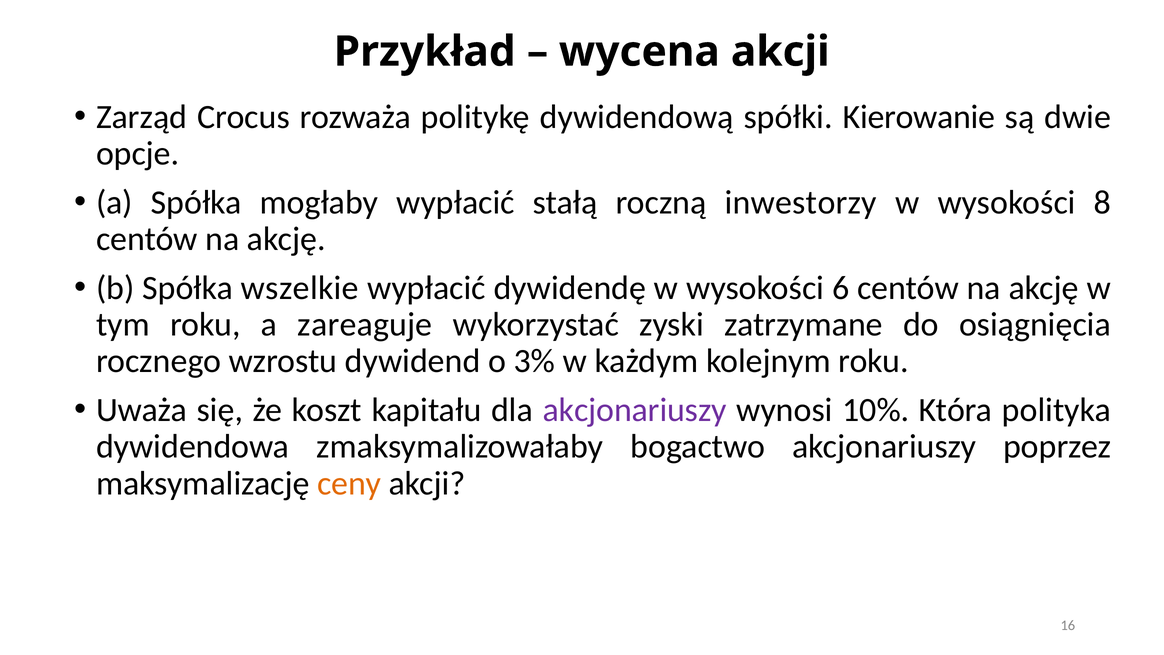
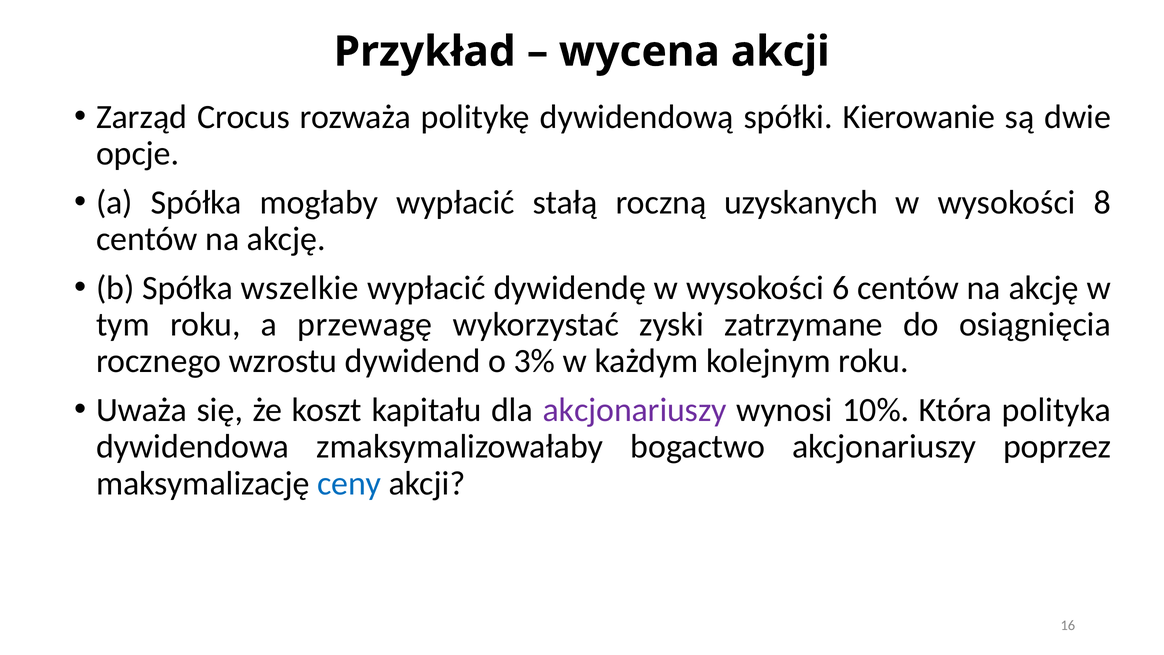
inwestorzy: inwestorzy -> uzyskanych
zareaguje: zareaguje -> przewagę
ceny colour: orange -> blue
